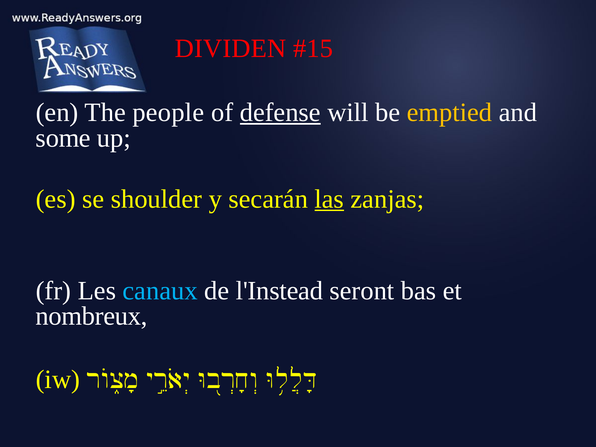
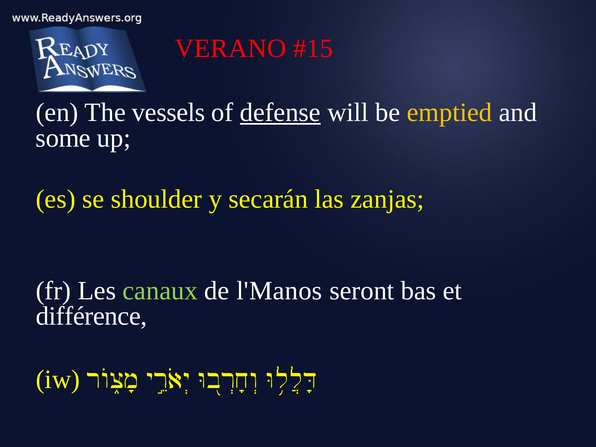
DIVIDEN: DIVIDEN -> VERANO
people: people -> vessels
las underline: present -> none
canaux colour: light blue -> light green
l'Instead: l'Instead -> l'Manos
nombreux: nombreux -> différence
